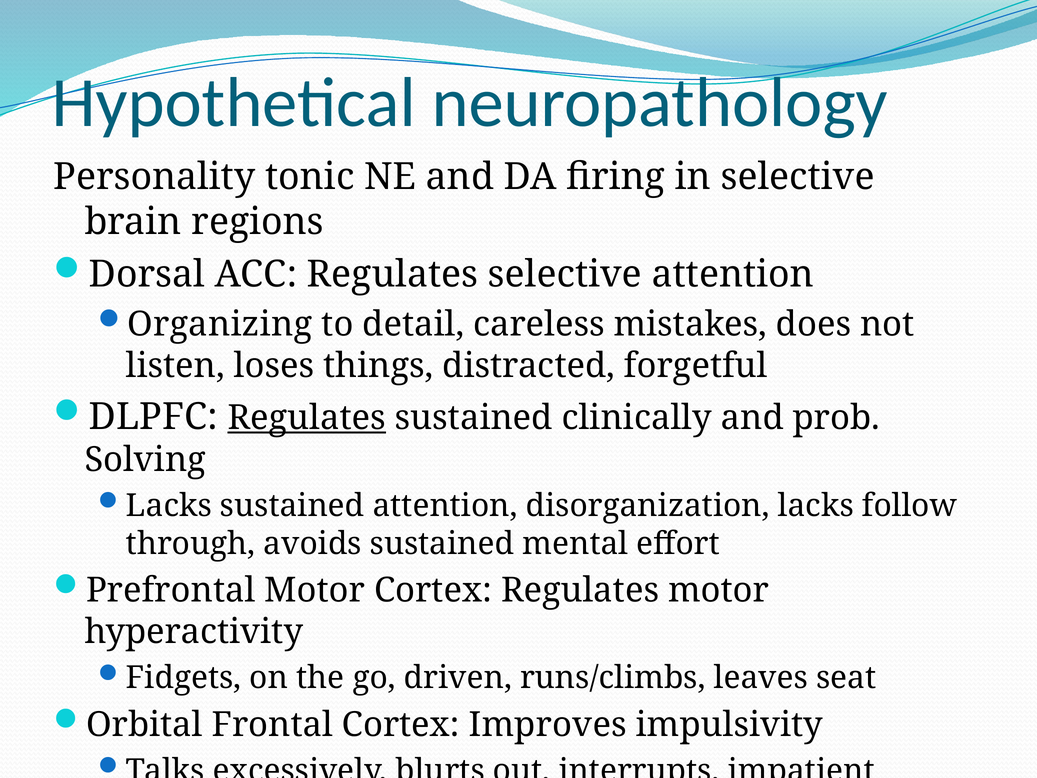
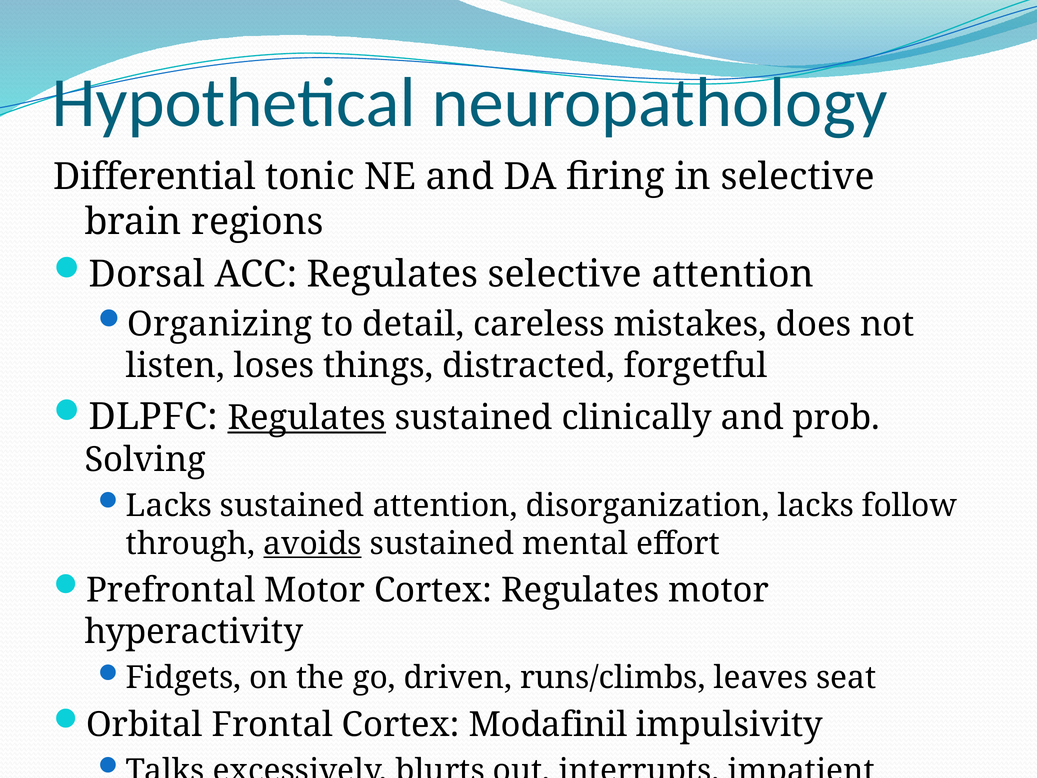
Personality: Personality -> Differential
avoids underline: none -> present
Improves: Improves -> Modafinil
